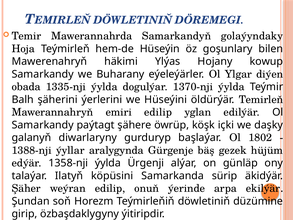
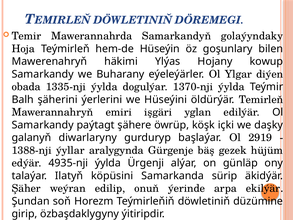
emiri edilip: edilip -> işgäri
1802: 1802 -> 2919
1358-nji: 1358-nji -> 4935-nji
